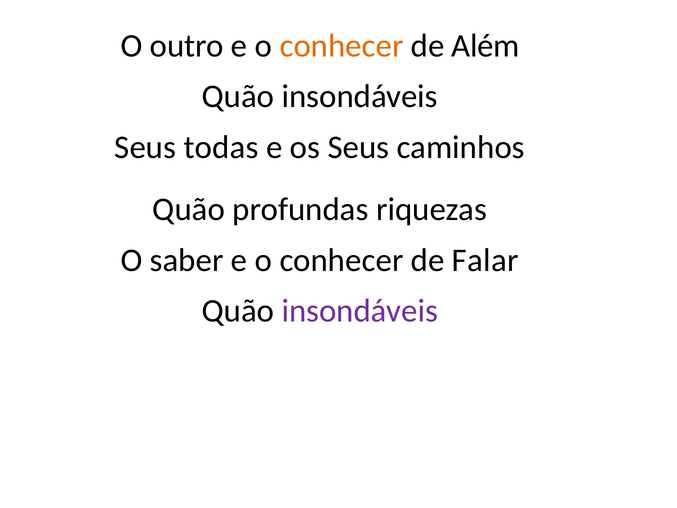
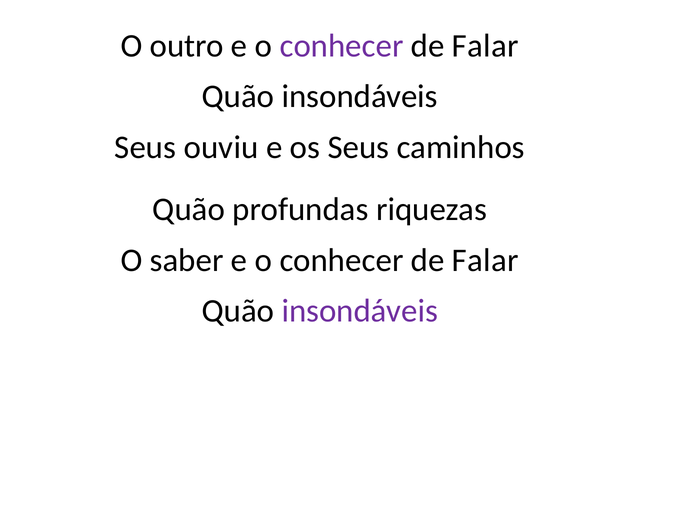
conhecer at (342, 46) colour: orange -> purple
Além at (486, 46): Além -> Falar
todas: todas -> ouviu
